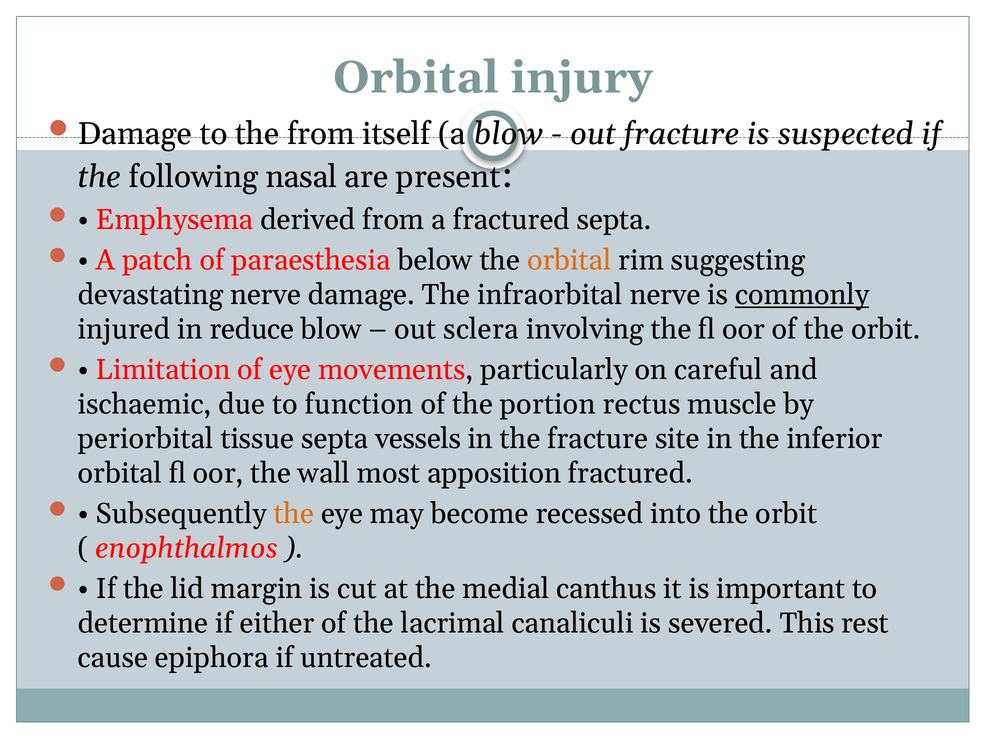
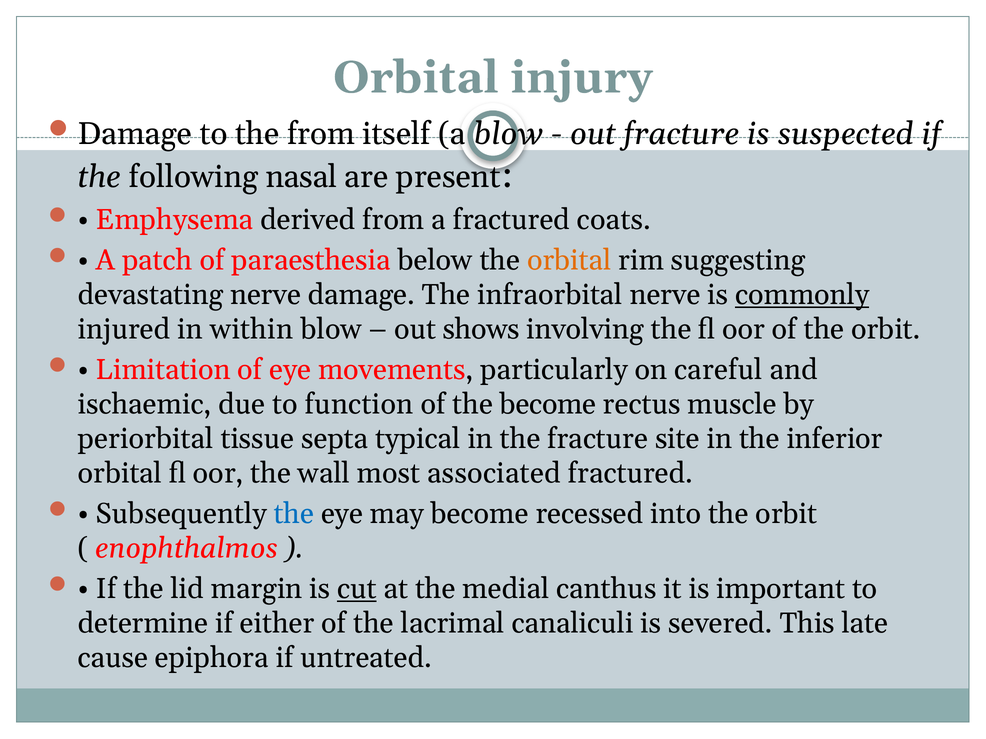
fractured septa: septa -> coats
reduce: reduce -> within
sclera: sclera -> shows
the portion: portion -> become
vessels: vessels -> typical
apposition: apposition -> associated
the at (294, 514) colour: orange -> blue
cut underline: none -> present
rest: rest -> late
